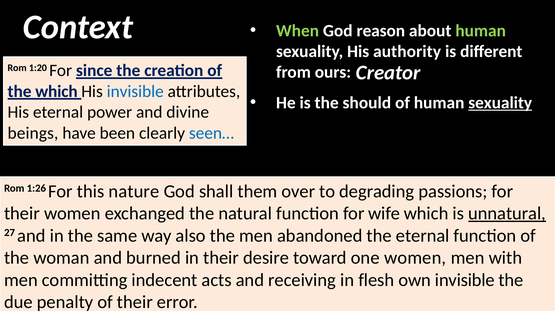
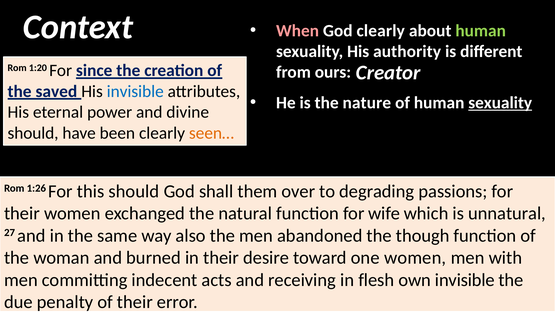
When colour: light green -> pink
God reason: reason -> clearly
the which: which -> saved
should: should -> nature
beings at (33, 133): beings -> should
seen… colour: blue -> orange
this nature: nature -> should
unnatural underline: present -> none
the eternal: eternal -> though
